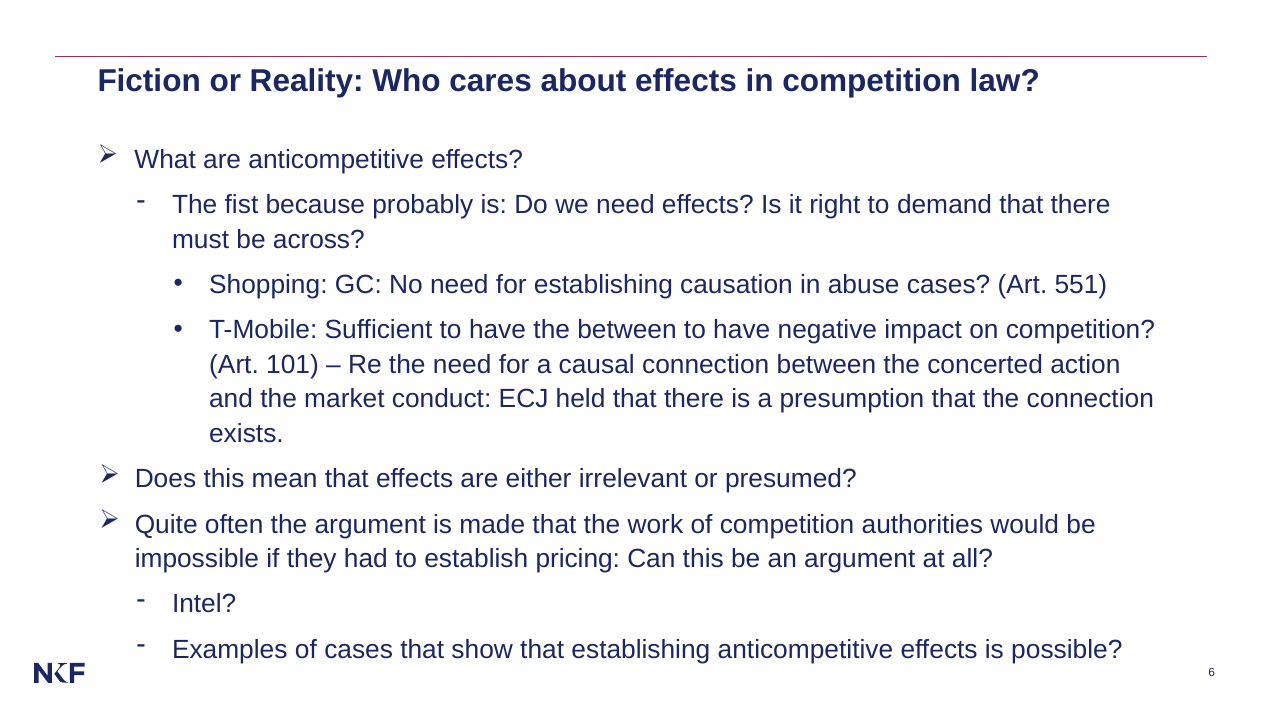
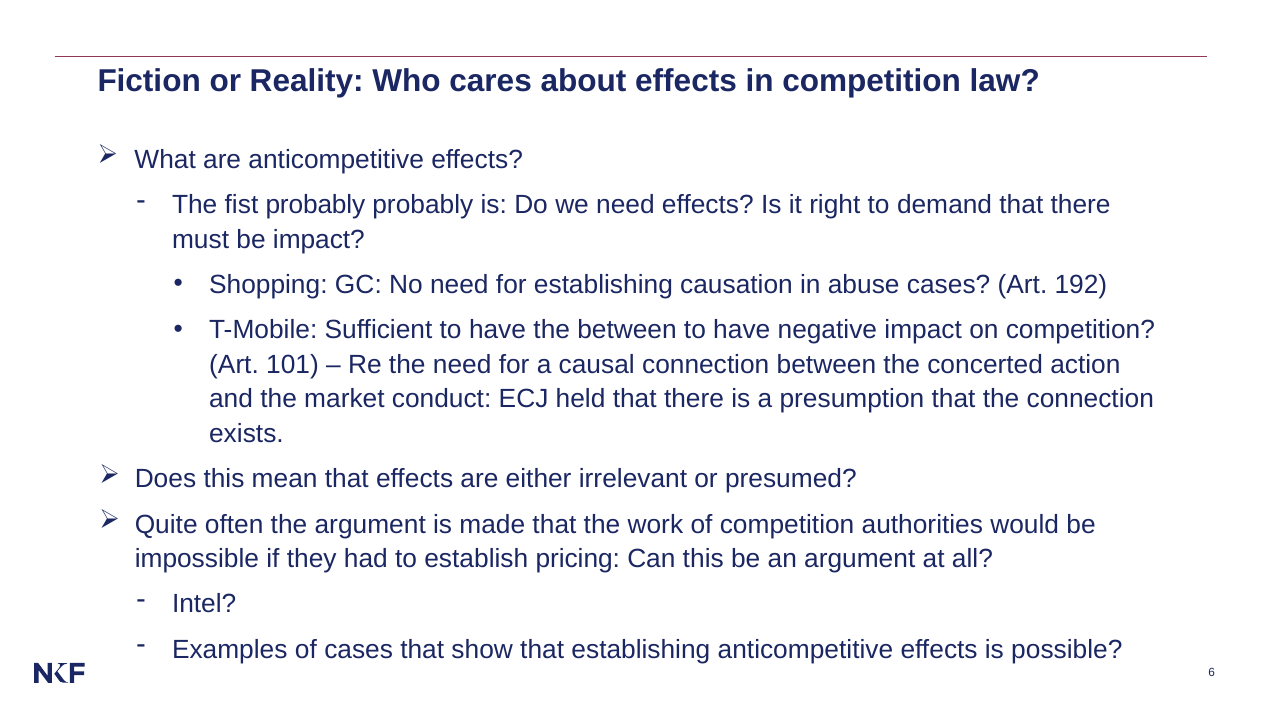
fist because: because -> probably
be across: across -> impact
551: 551 -> 192
